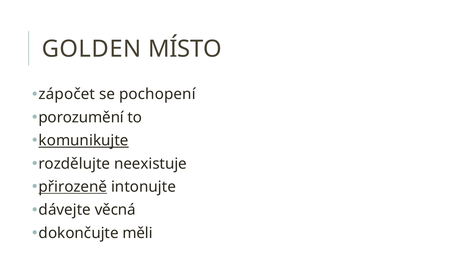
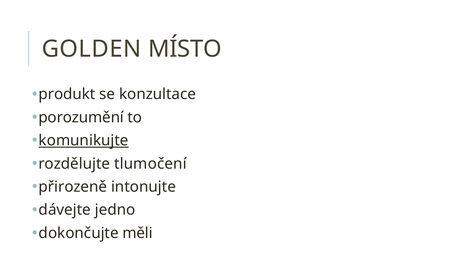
zápočet: zápočet -> produkt
pochopení: pochopení -> konzultace
neexistuje: neexistuje -> tlumočení
přirozeně underline: present -> none
věcná: věcná -> jedno
